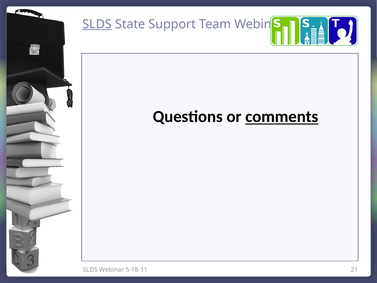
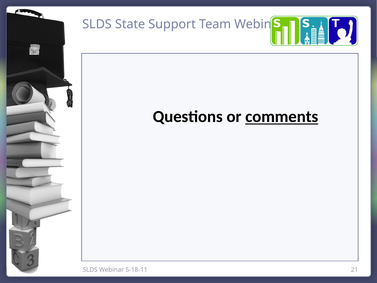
SLDS at (97, 24) underline: present -> none
